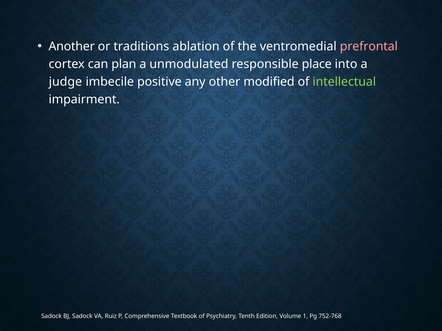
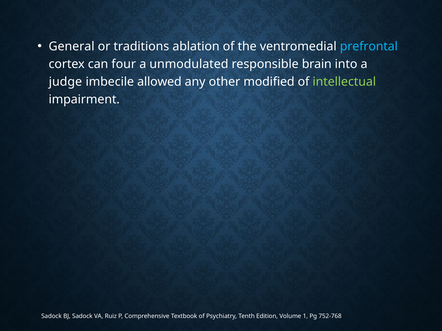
Another: Another -> General
prefrontal colour: pink -> light blue
plan: plan -> four
place: place -> brain
positive: positive -> allowed
